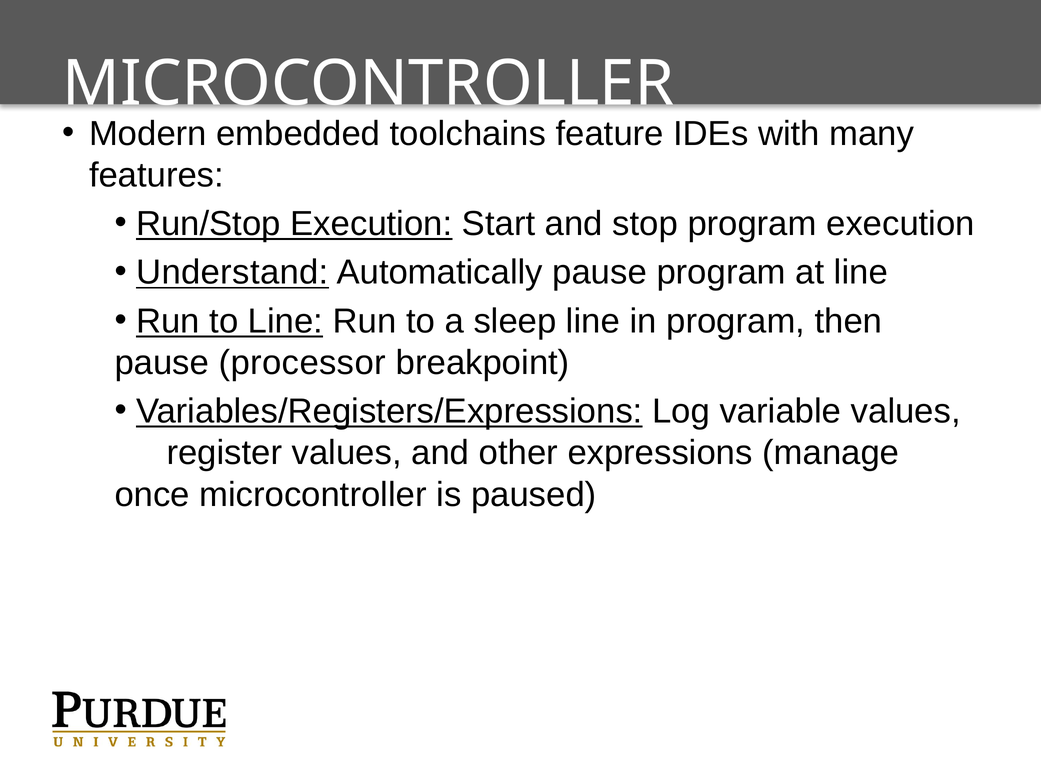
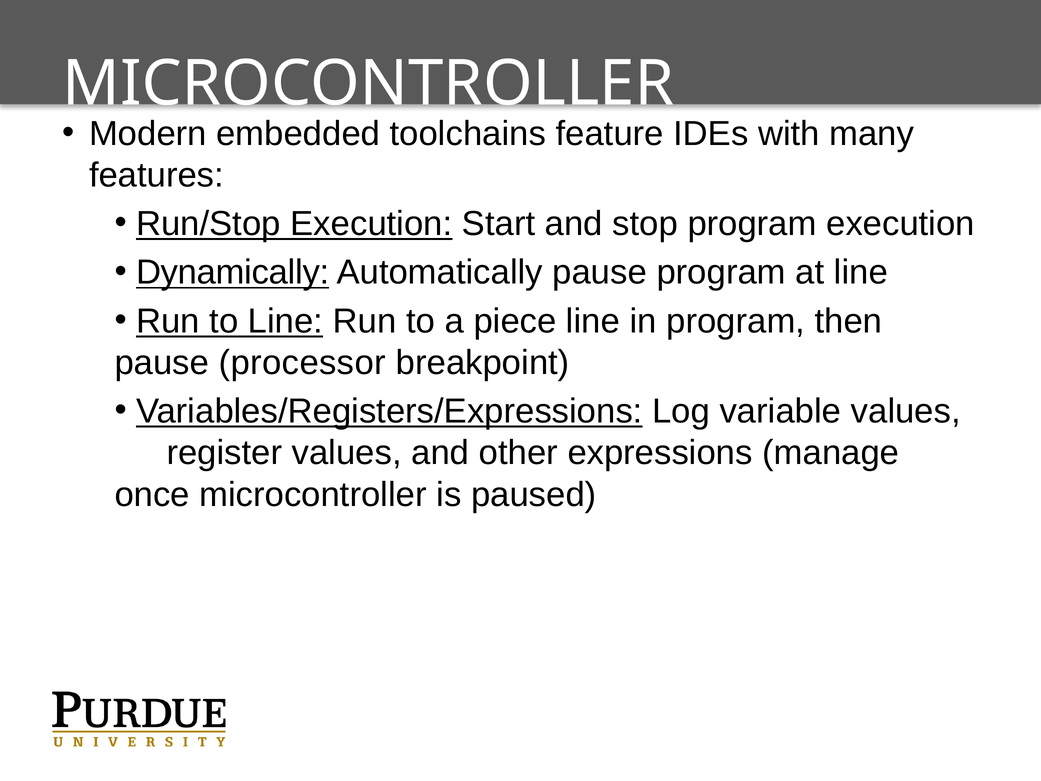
Understand: Understand -> Dynamically
sleep: sleep -> piece
